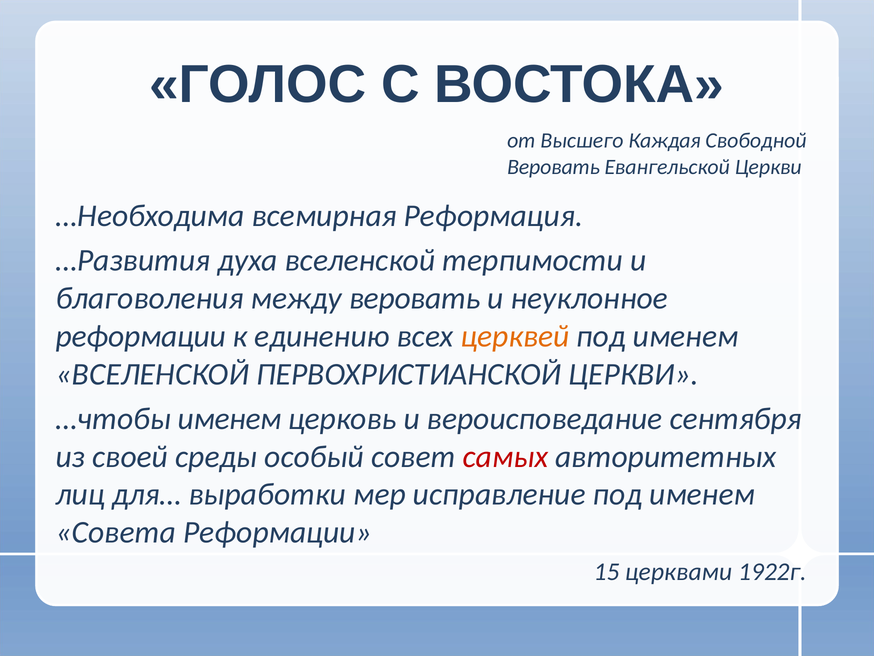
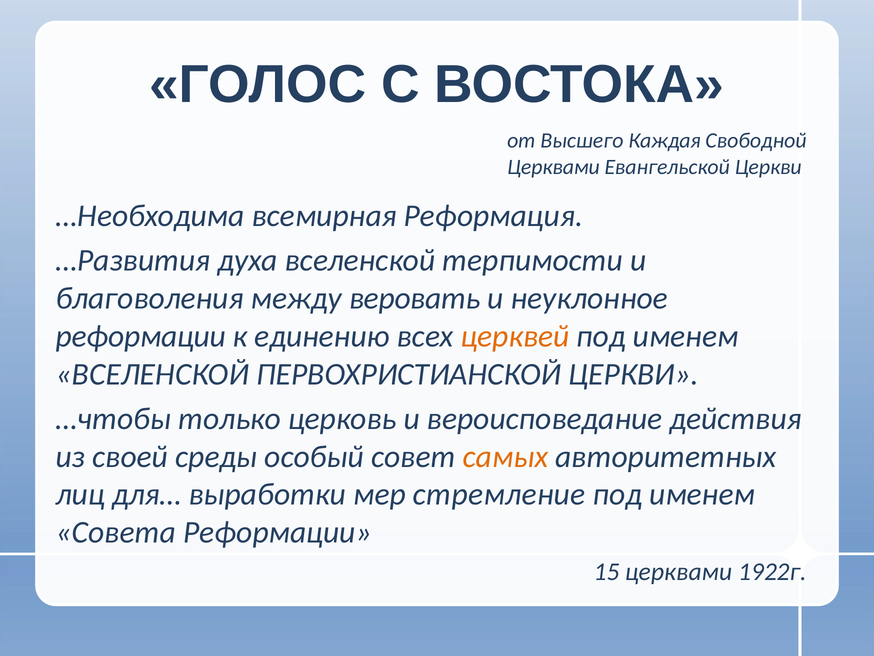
Веровать at (553, 167): Веровать -> Церквами
…чтобы именем: именем -> только
сентября: сентября -> действия
самых colour: red -> orange
исправление: исправление -> стремление
